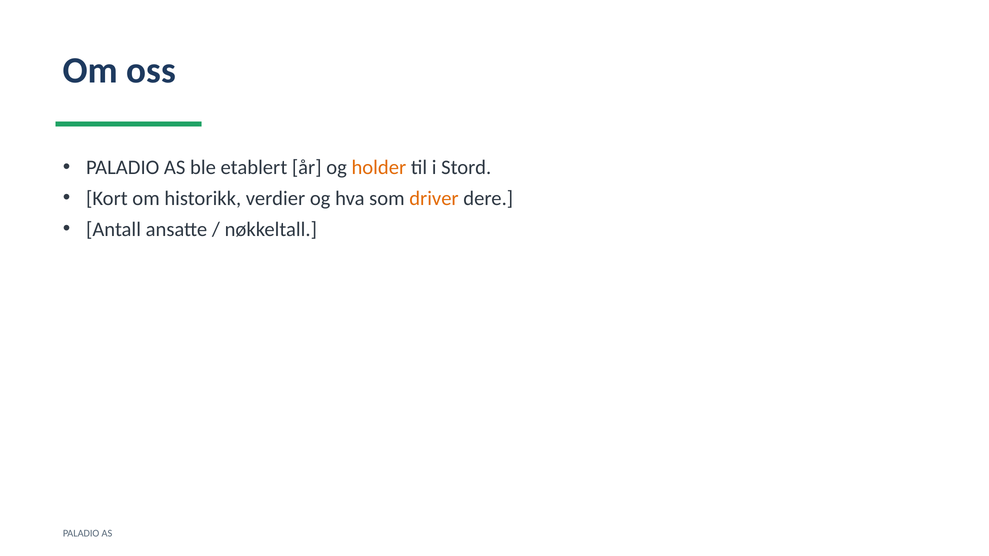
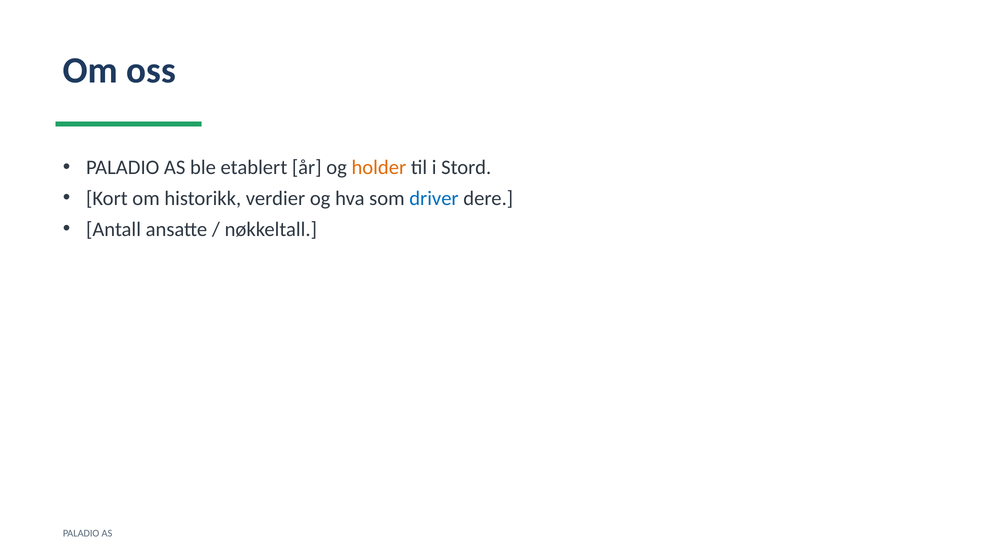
driver colour: orange -> blue
